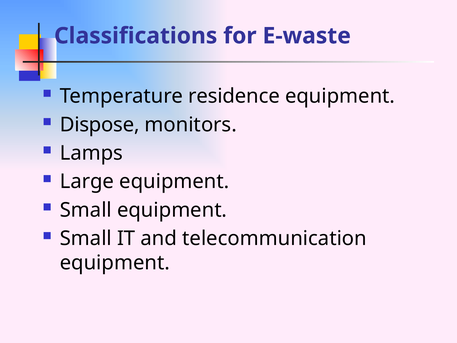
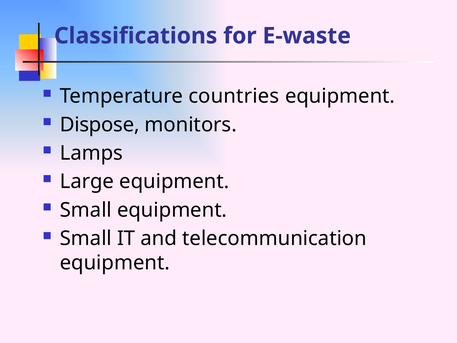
residence: residence -> countries
